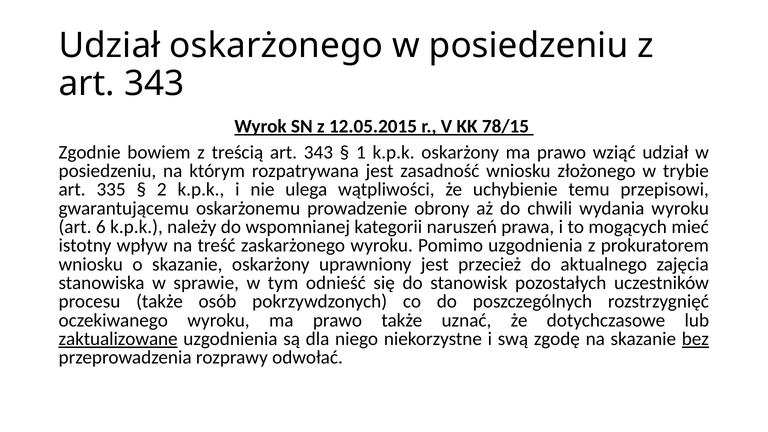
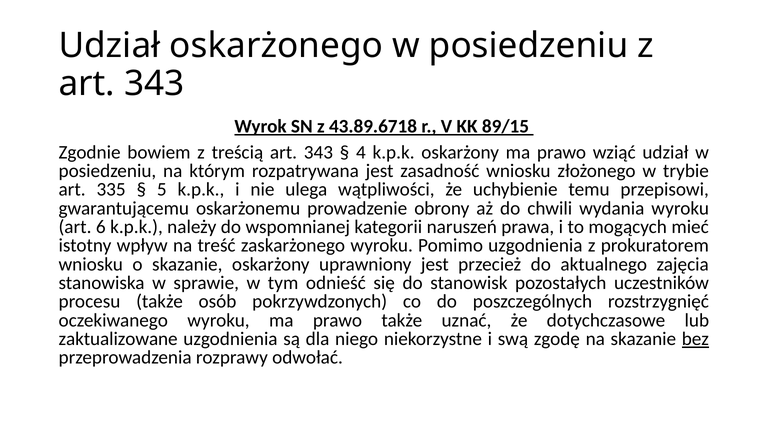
12.05.2015: 12.05.2015 -> 43.89.6718
78/15: 78/15 -> 89/15
1: 1 -> 4
2: 2 -> 5
zaktualizowane underline: present -> none
